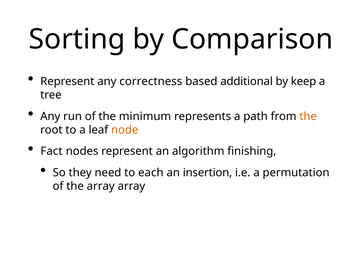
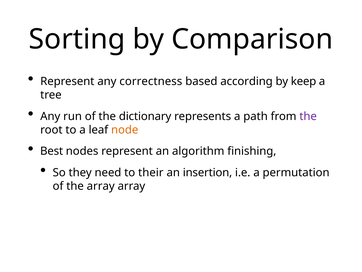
additional: additional -> according
minimum: minimum -> dictionary
the at (308, 116) colour: orange -> purple
Fact: Fact -> Best
each: each -> their
